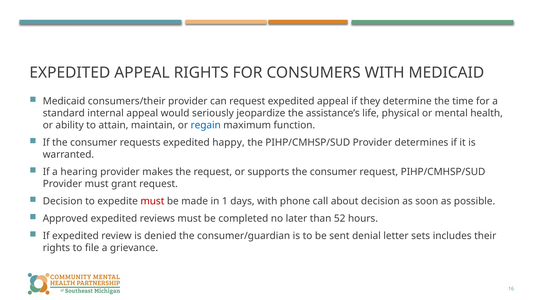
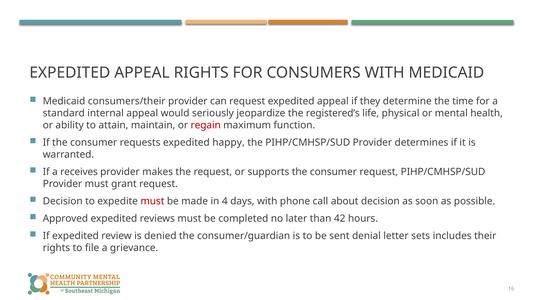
assistance’s: assistance’s -> registered’s
regain colour: blue -> red
hearing: hearing -> receives
1: 1 -> 4
52: 52 -> 42
